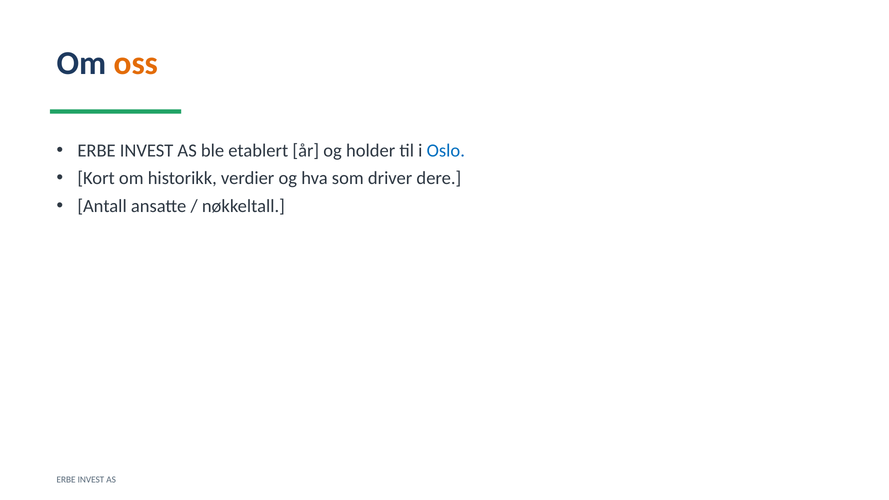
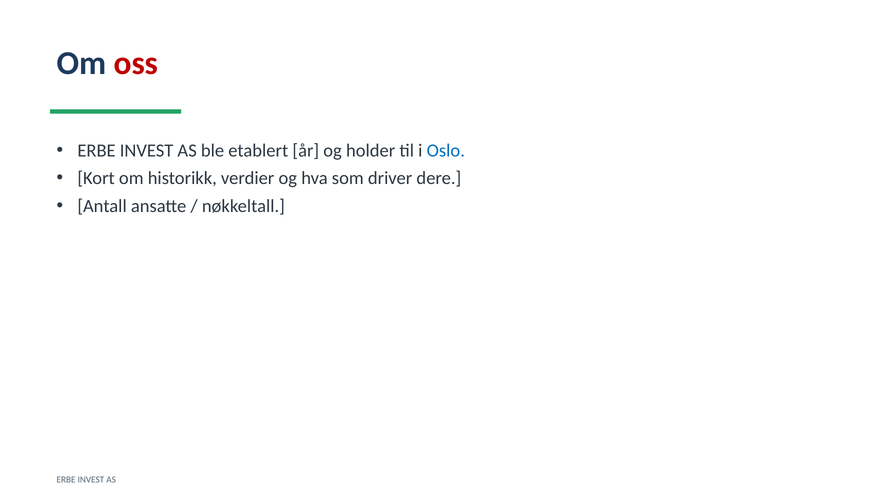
oss colour: orange -> red
